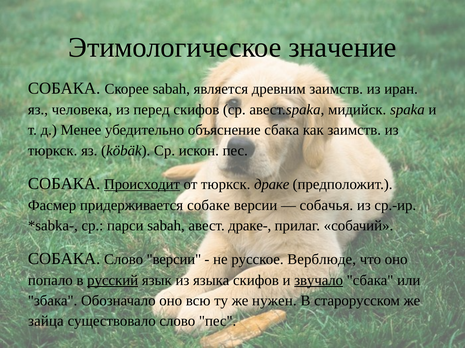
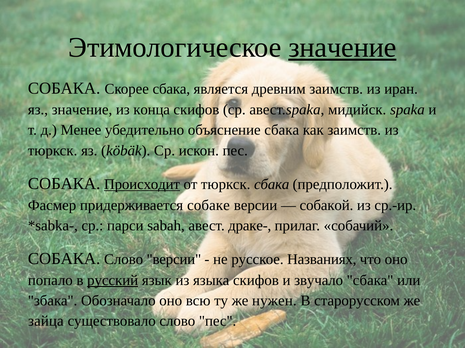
значение at (342, 48) underline: none -> present
Скорее sаbаh: sаbаh -> сбака
яз человека: человека -> значение
перед: перед -> конца
тюркск драке: драке -> сбака
собачья: собачья -> собакой
Верблюде: Верблюде -> Названиях
звучало underline: present -> none
